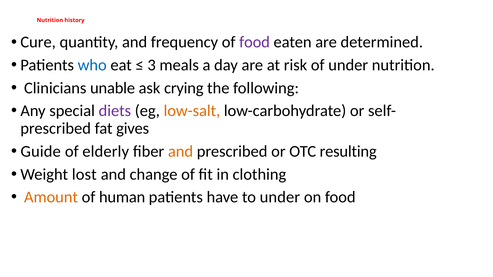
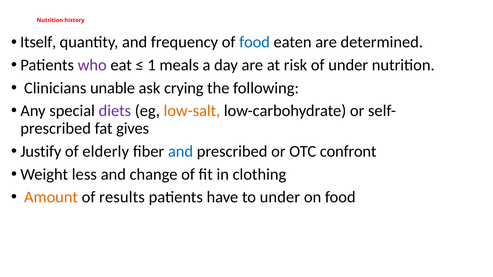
Cure: Cure -> Itself
food at (255, 42) colour: purple -> blue
who colour: blue -> purple
3: 3 -> 1
Guide: Guide -> Justify
and at (181, 152) colour: orange -> blue
resulting: resulting -> confront
lost: lost -> less
human: human -> results
